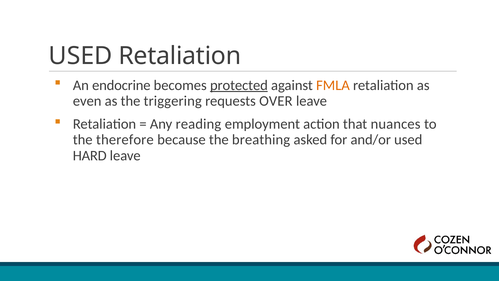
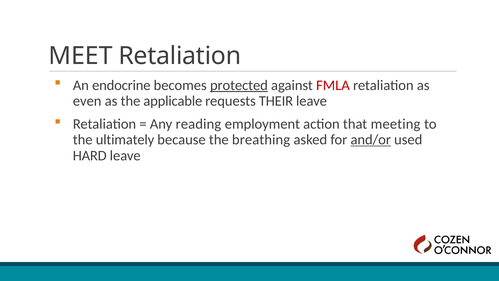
USED at (81, 56): USED -> MEET
FMLA colour: orange -> red
triggering: triggering -> applicable
OVER: OVER -> THEIR
nuances: nuances -> meeting
therefore: therefore -> ultimately
and/or underline: none -> present
